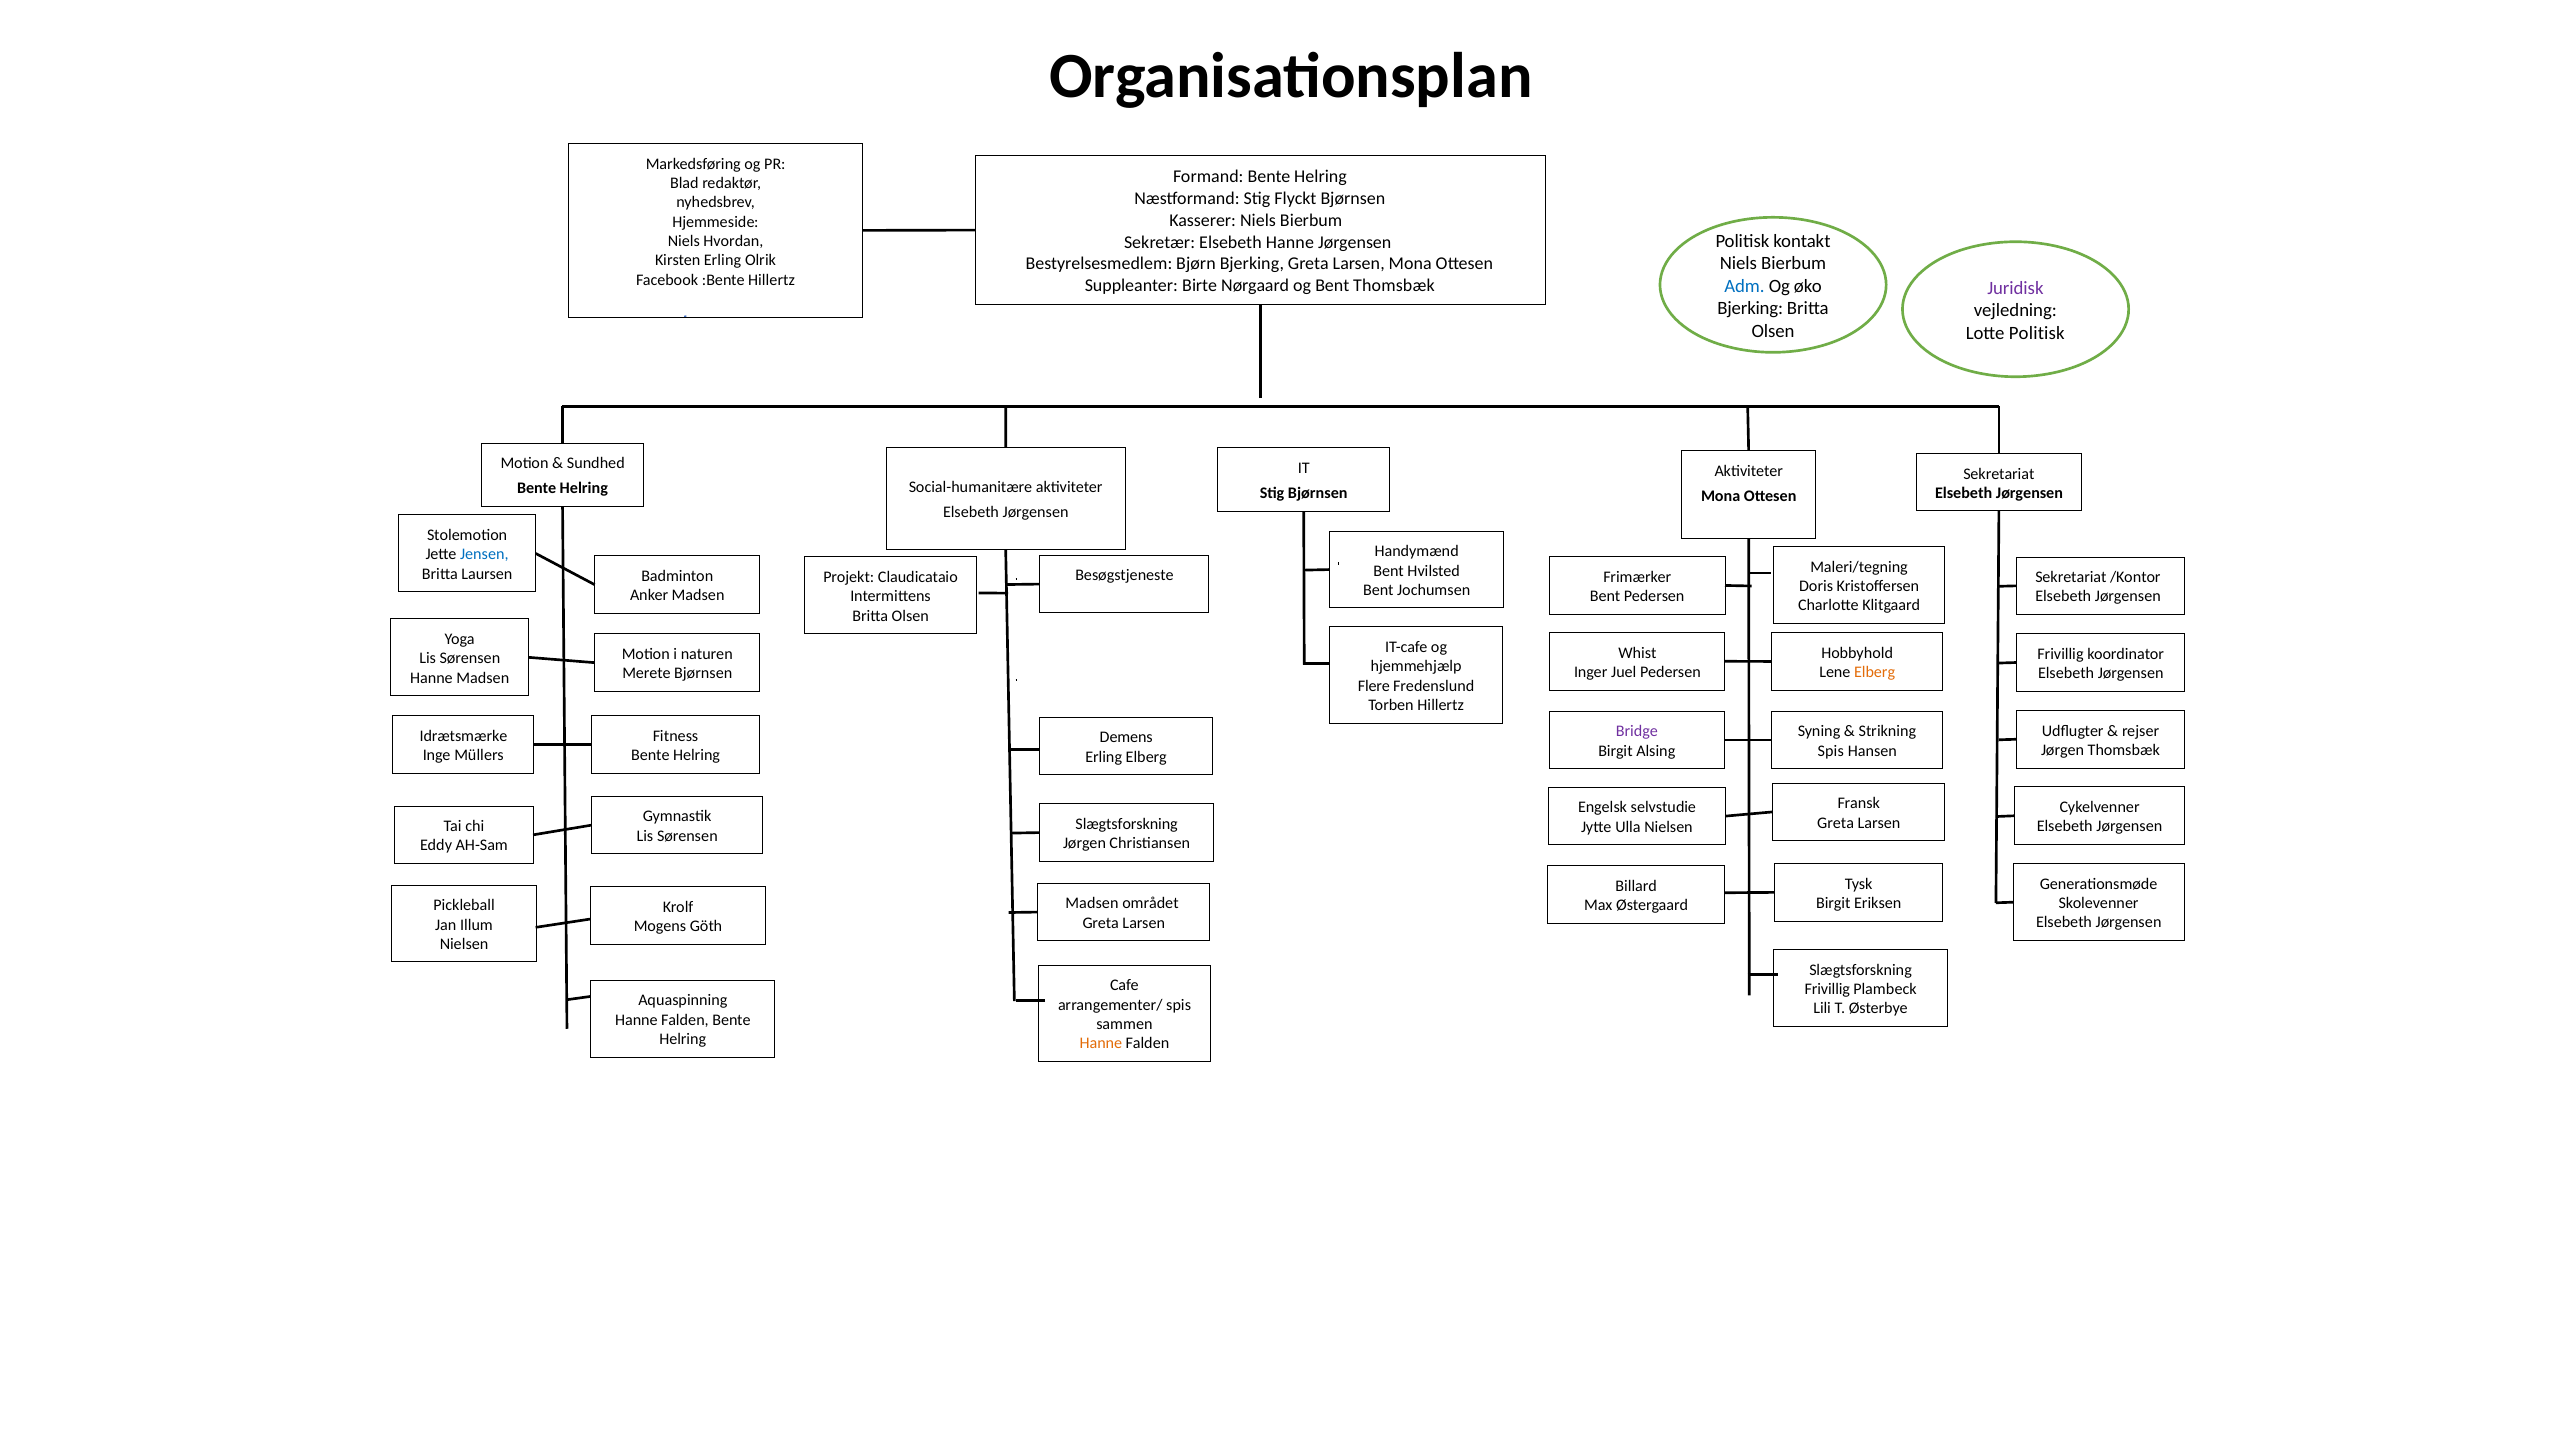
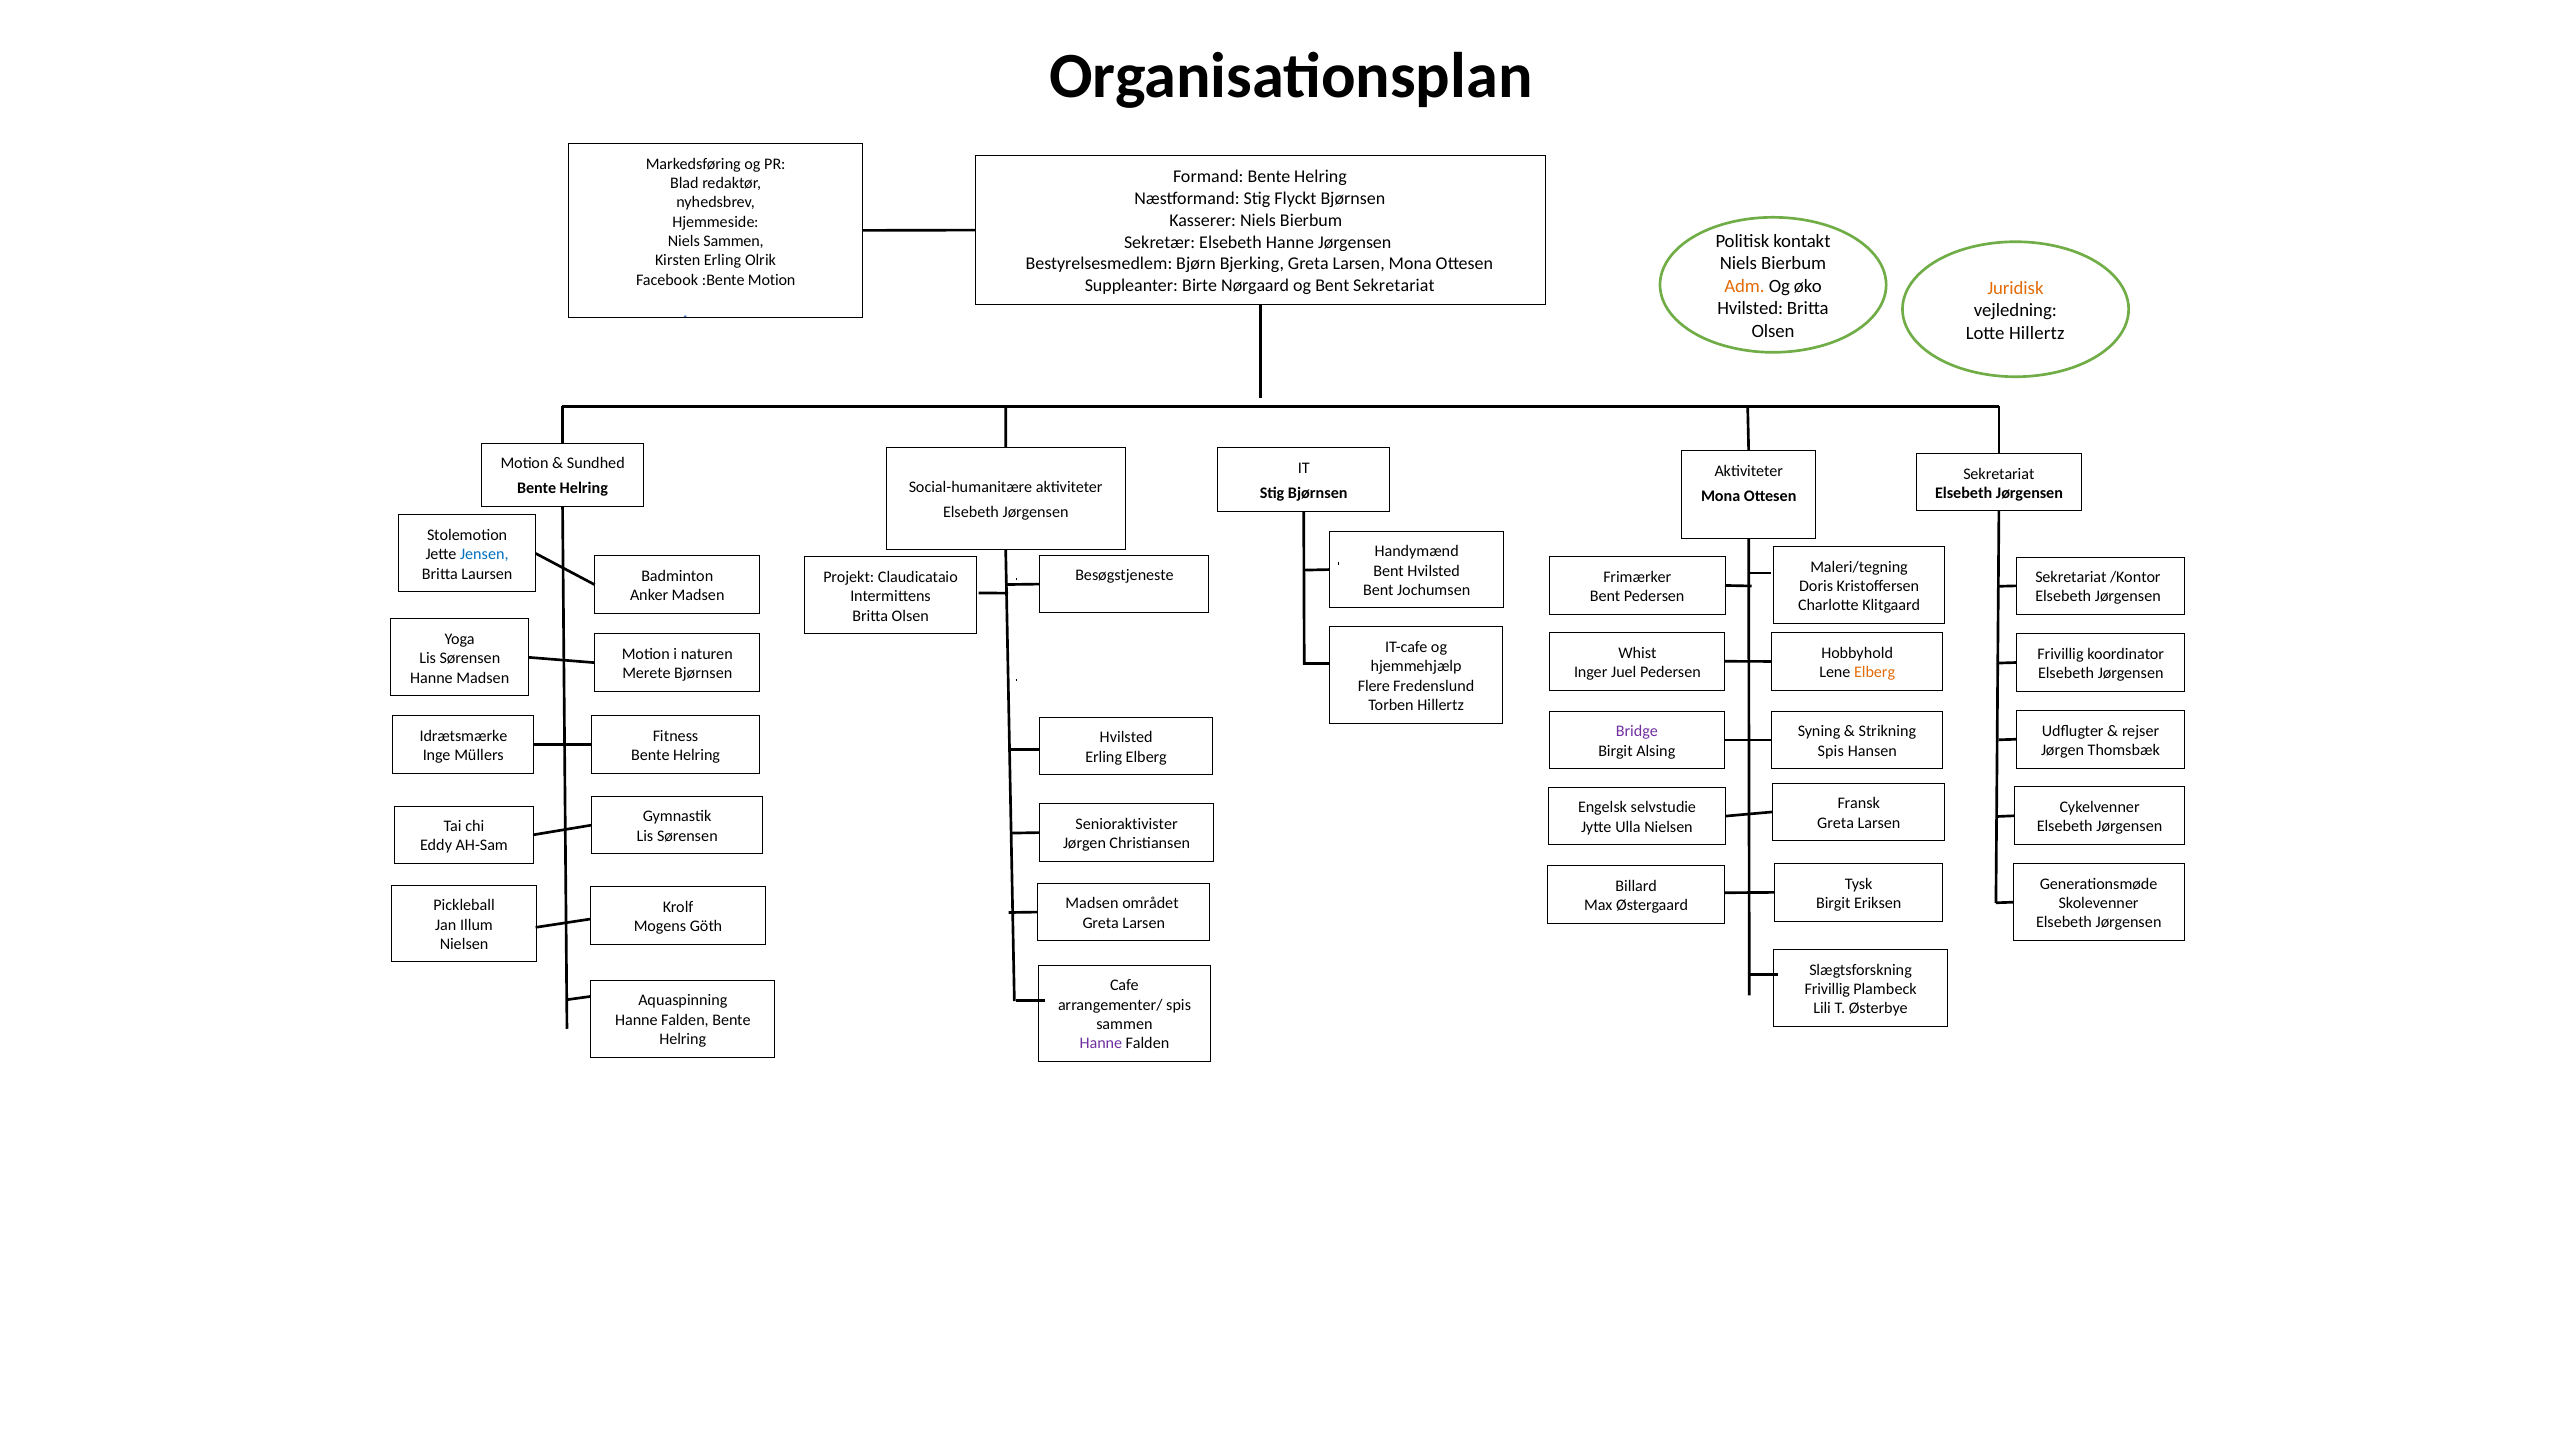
Niels Hvordan: Hvordan -> Sammen
:Bente Hillertz: Hillertz -> Motion
Bent Thomsbæk: Thomsbæk -> Sekretariat
Adm colour: blue -> orange
Juridisk colour: purple -> orange
Bjerking at (1750, 309): Bjerking -> Hvilsted
Lotte Politisk: Politisk -> Hillertz
Demens at (1126, 738): Demens -> Hvilsted
Slægtsforskning at (1127, 824): Slægtsforskning -> Senioraktivister
Hanne at (1101, 1043) colour: orange -> purple
